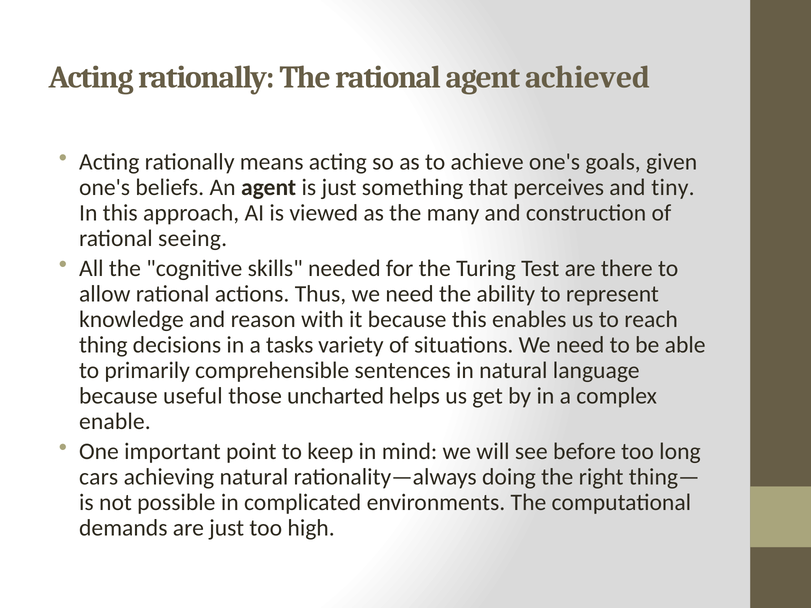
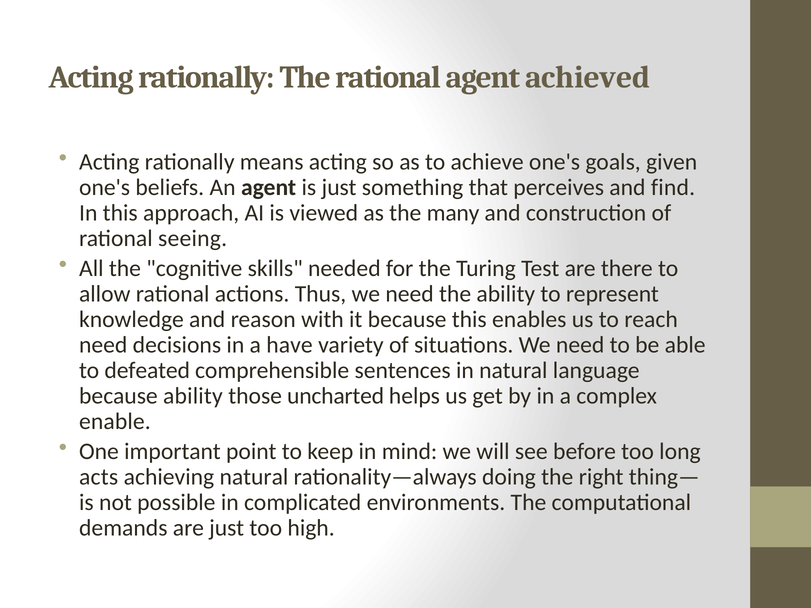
tiny: tiny -> find
thing at (103, 345): thing -> need
tasks: tasks -> have
primarily: primarily -> defeated
because useful: useful -> ability
cars: cars -> acts
